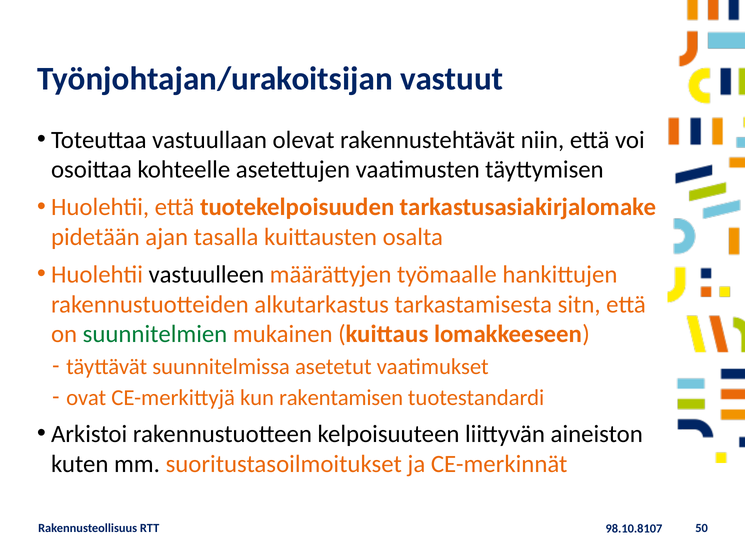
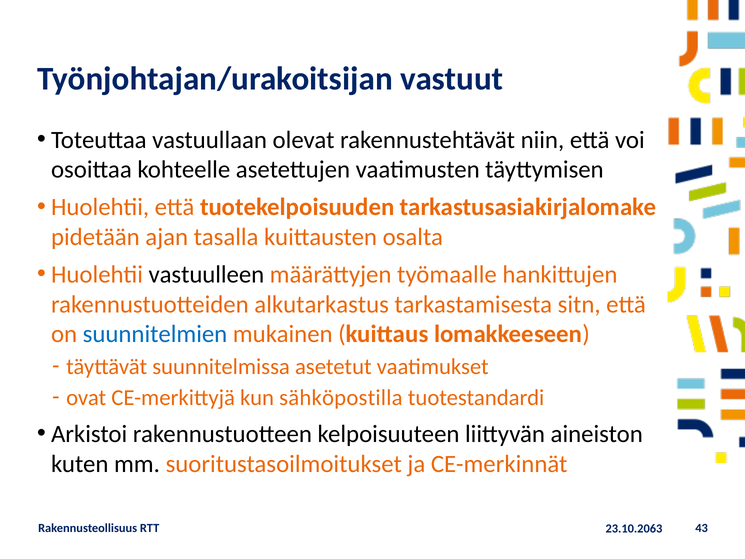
suunnitelmien colour: green -> blue
rakentamisen: rakentamisen -> sähköpostilla
50: 50 -> 43
98.10.8107: 98.10.8107 -> 23.10.2063
